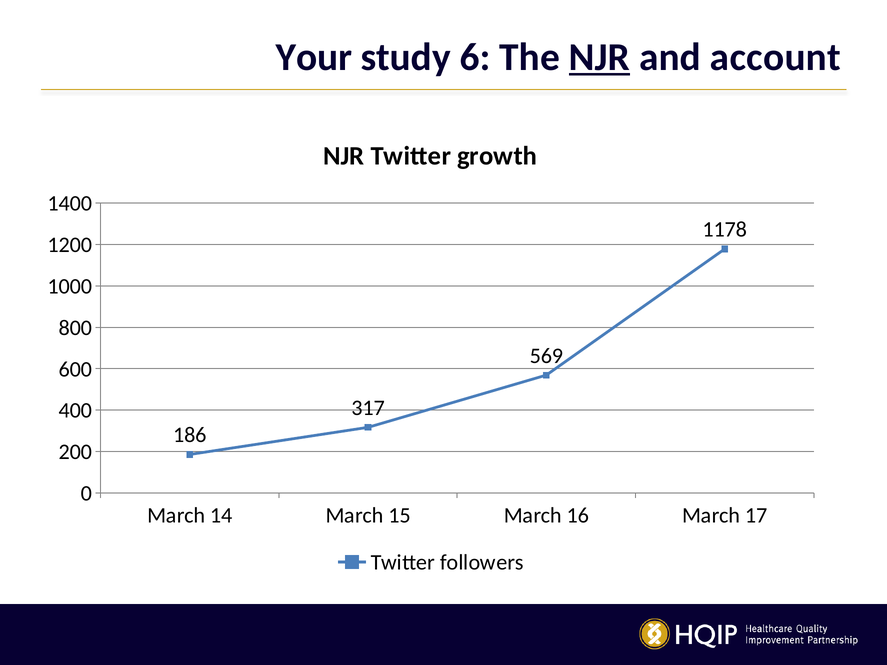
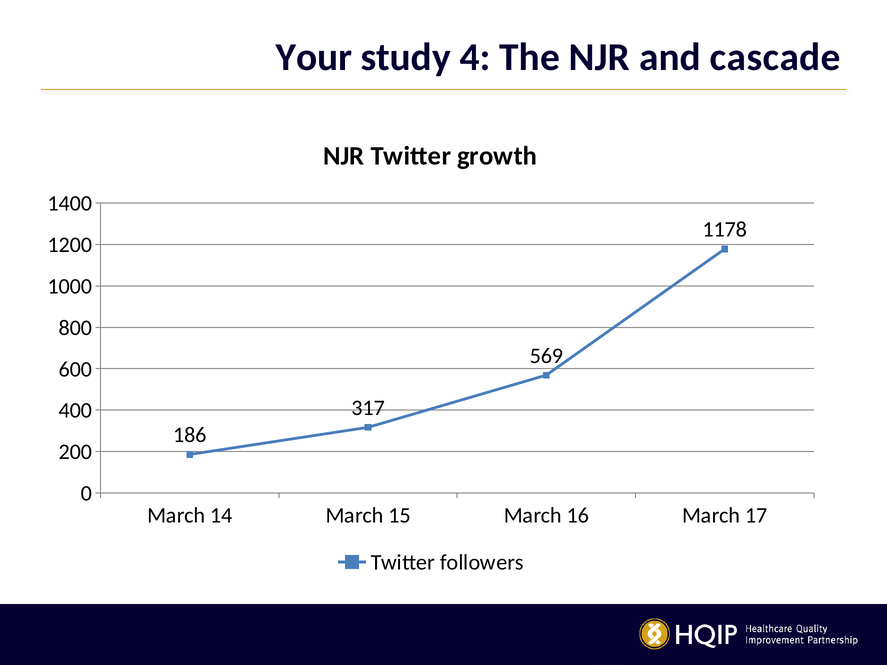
6: 6 -> 4
NJR at (599, 57) underline: present -> none
account: account -> cascade
